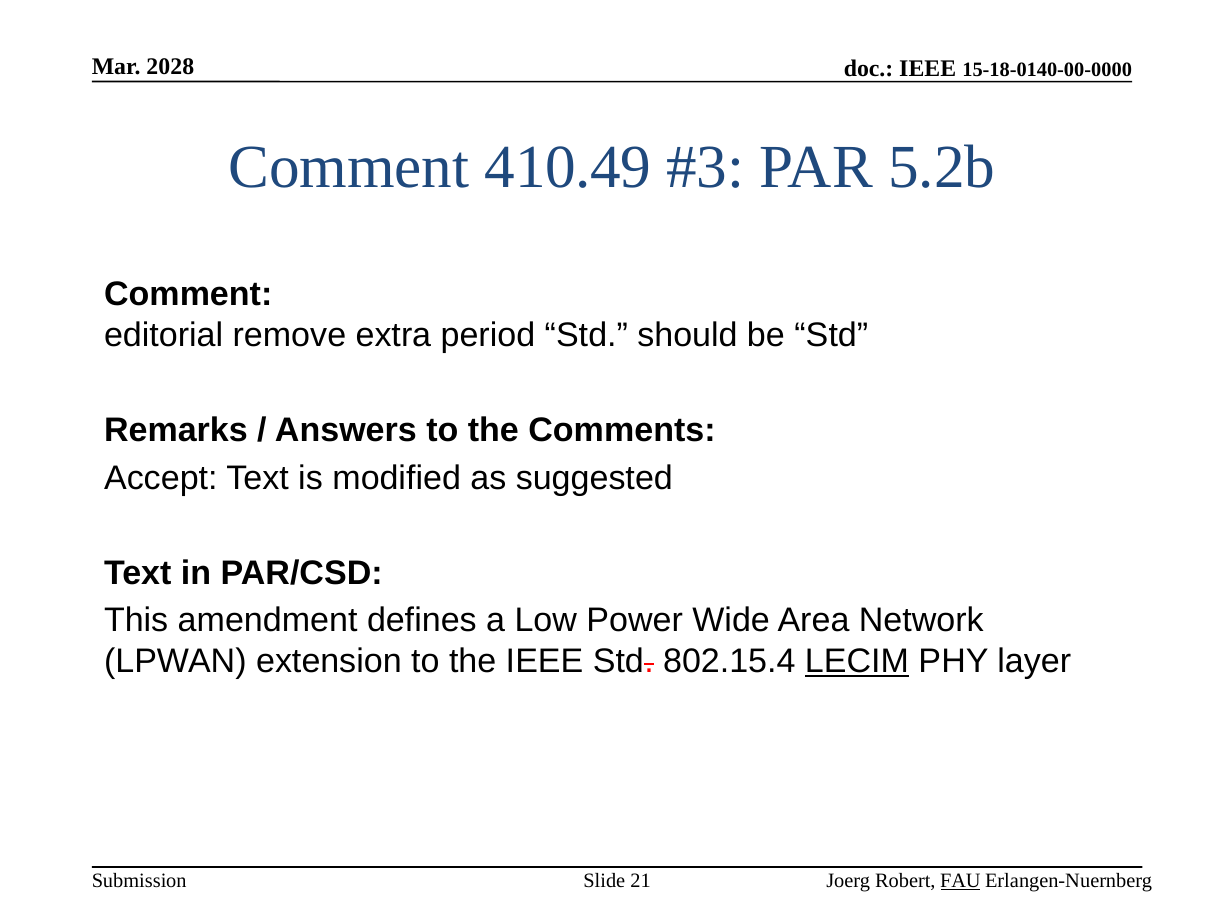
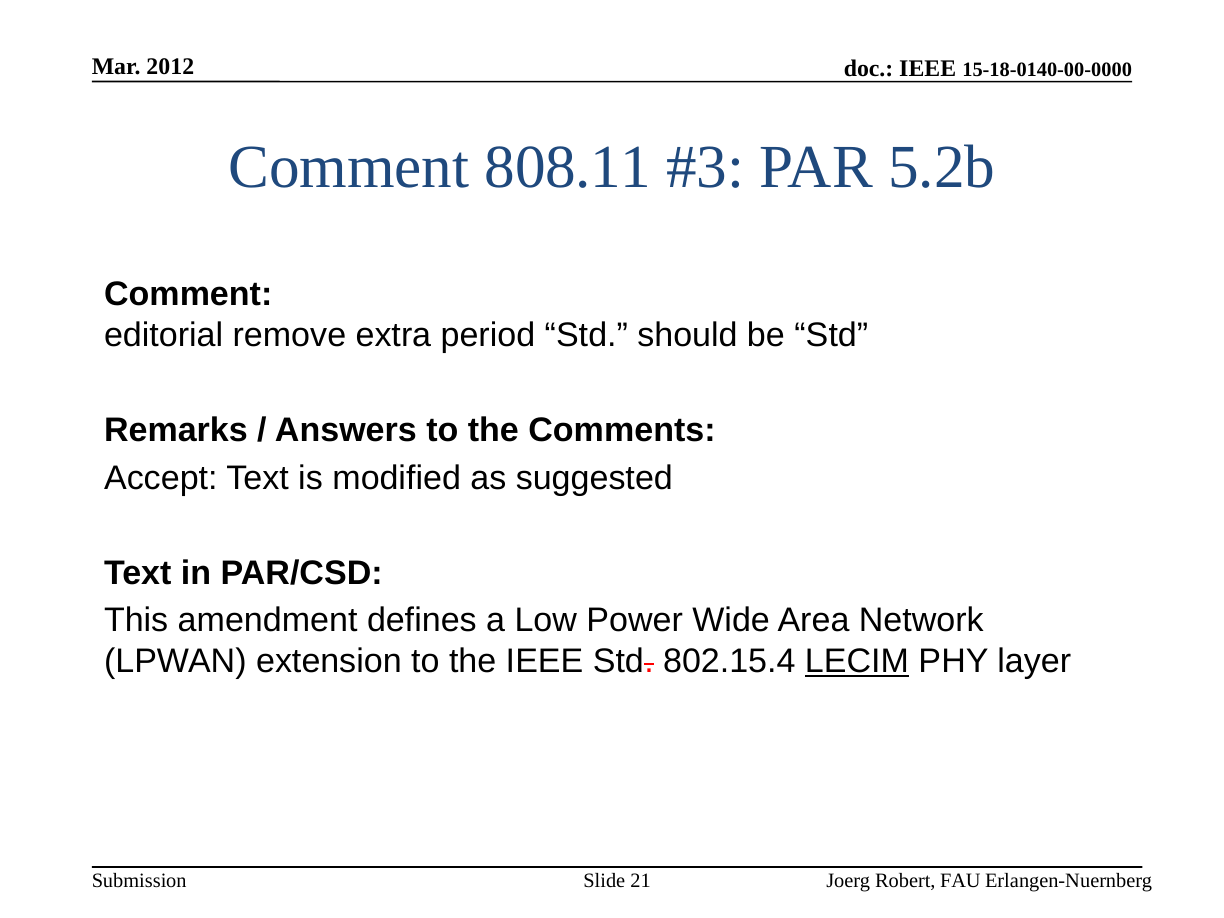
2028: 2028 -> 2012
410.49: 410.49 -> 808.11
FAU underline: present -> none
